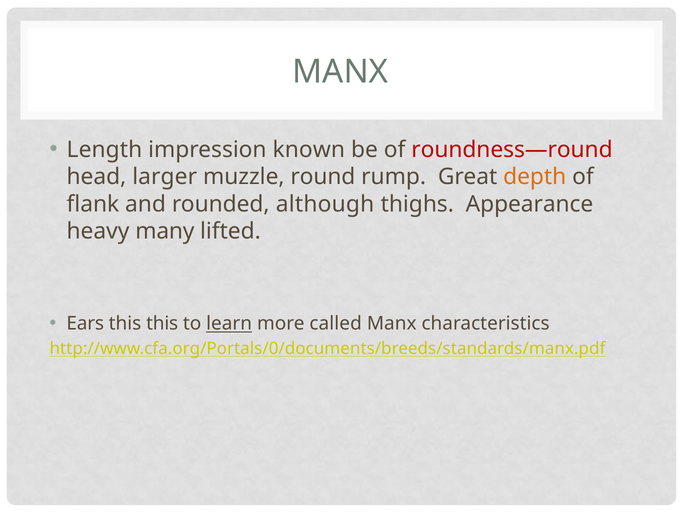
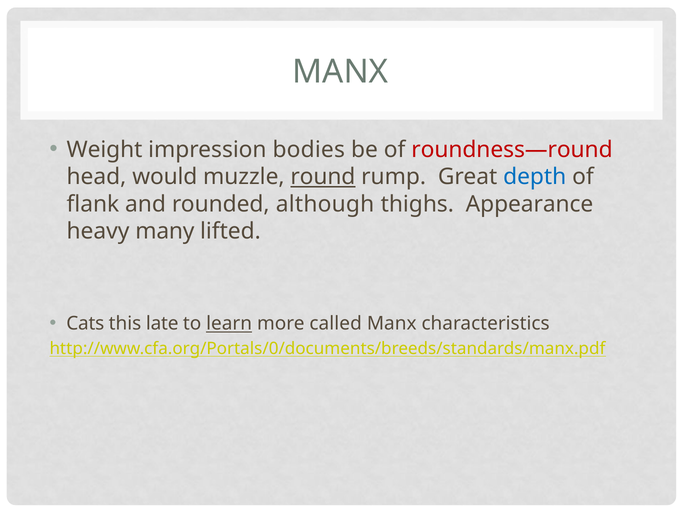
Length: Length -> Weight
known: known -> bodies
larger: larger -> would
round underline: none -> present
depth colour: orange -> blue
Ears: Ears -> Cats
this this: this -> late
